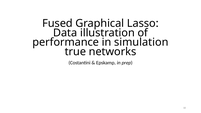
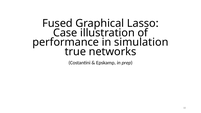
Data: Data -> Case
